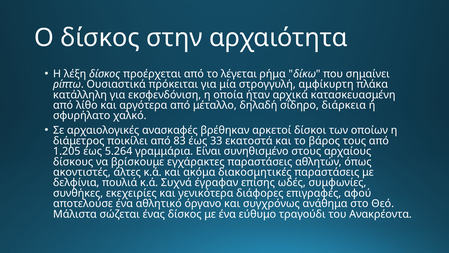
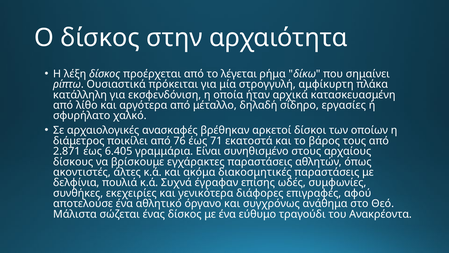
διάρκεια: διάρκεια -> εργασίες
83: 83 -> 76
33: 33 -> 71
1.205: 1.205 -> 2.871
5.264: 5.264 -> 6.405
